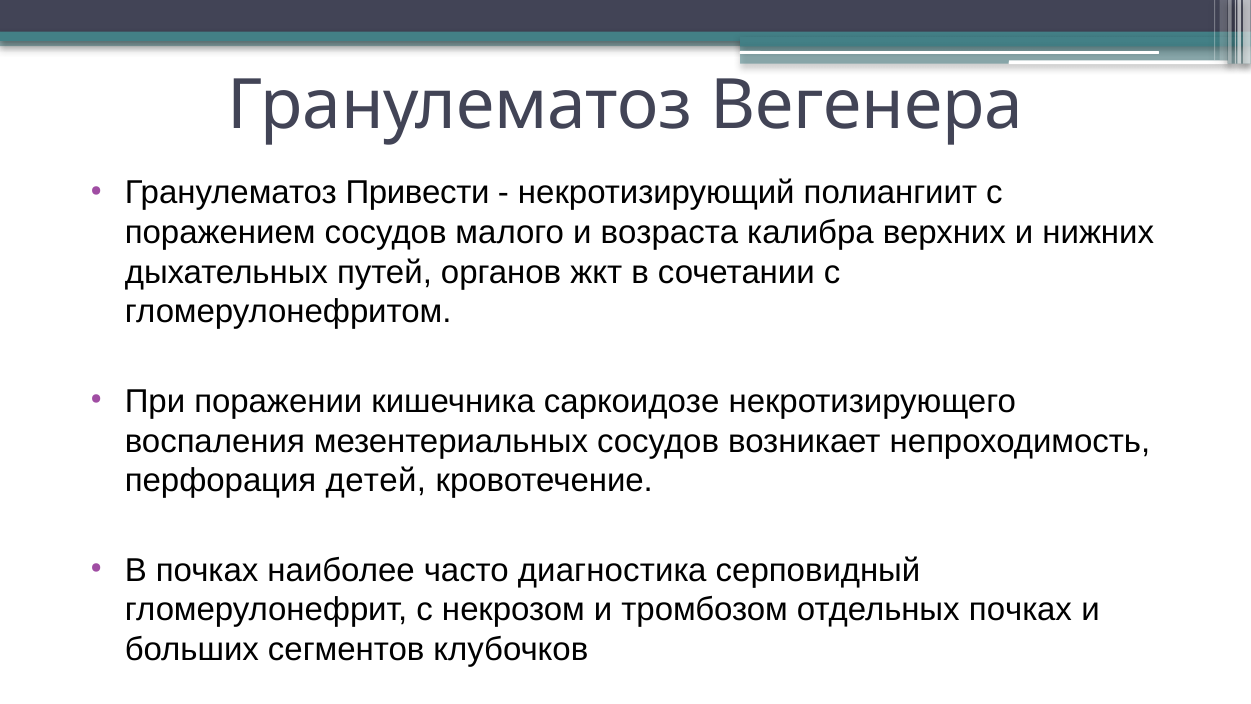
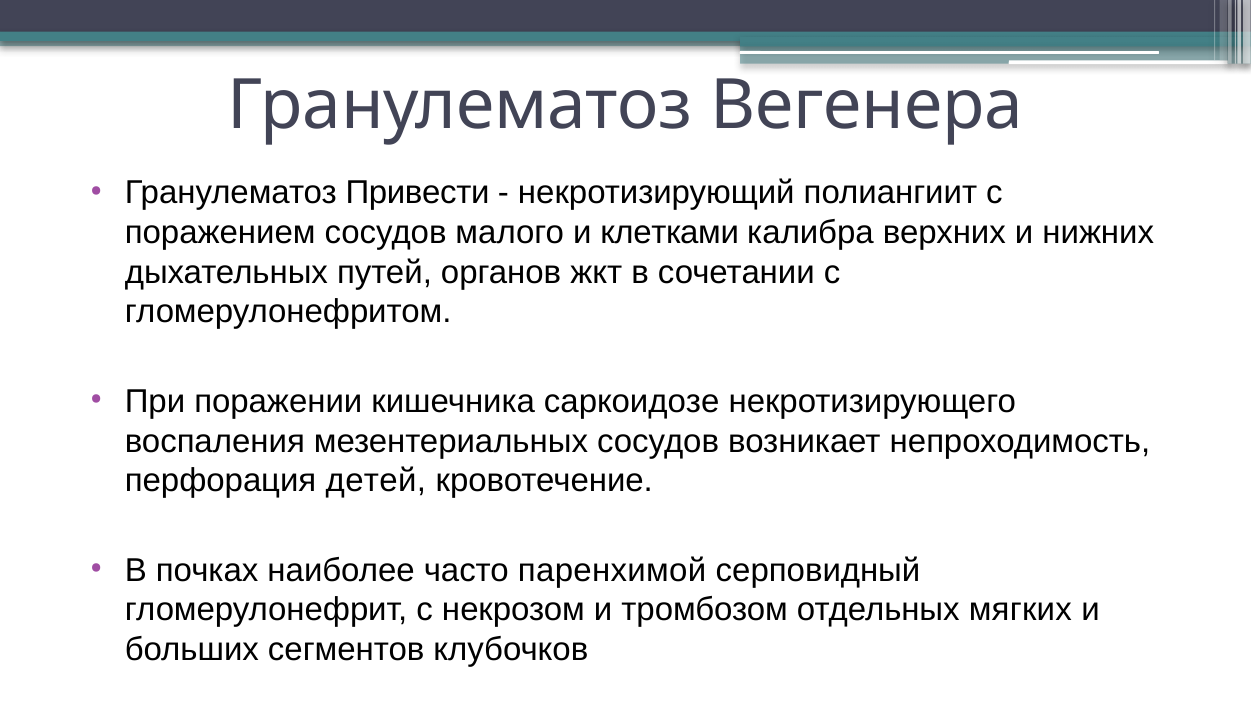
возраста: возраста -> клетками
диагностика: диагностика -> паренхимой
отдельных почках: почках -> мягких
